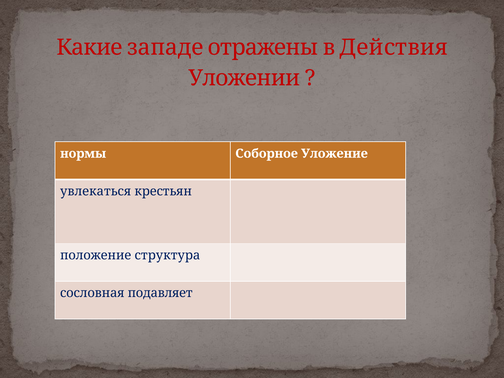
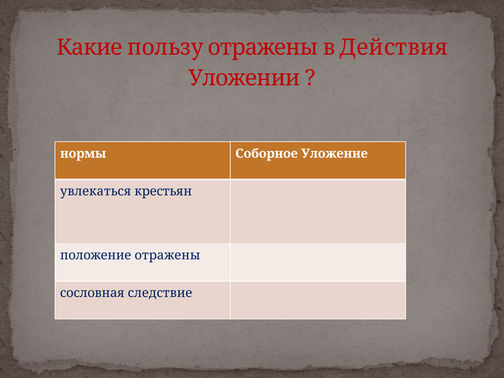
западе: западе -> пользу
положение структура: структура -> отражены
подавляет: подавляет -> следствие
